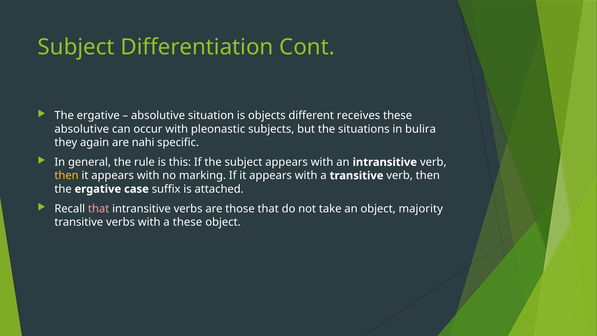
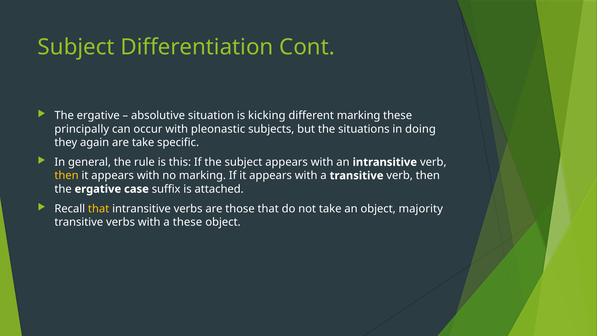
objects: objects -> kicking
different receives: receives -> marking
absolutive at (82, 129): absolutive -> principally
bulira: bulira -> doing
are nahi: nahi -> take
that at (99, 209) colour: pink -> yellow
